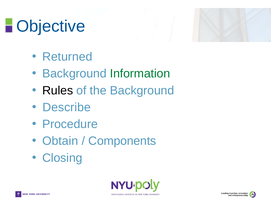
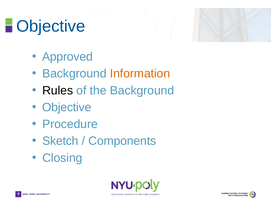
Returned: Returned -> Approved
Information colour: green -> orange
Describe at (67, 107): Describe -> Objective
Obtain: Obtain -> Sketch
